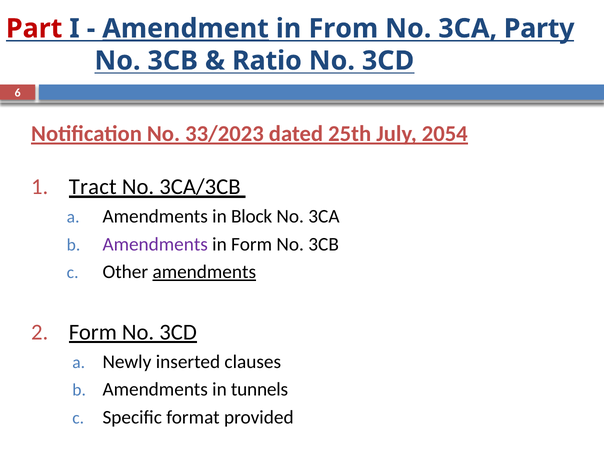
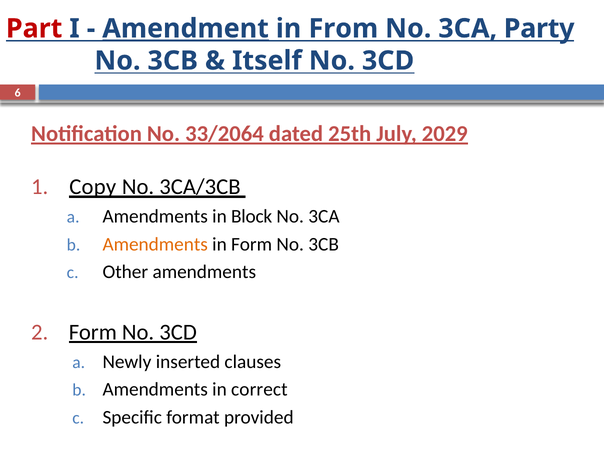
Ratio: Ratio -> Itself
33/2023: 33/2023 -> 33/2064
2054: 2054 -> 2029
Tract: Tract -> Copy
Amendments at (155, 244) colour: purple -> orange
amendments at (204, 272) underline: present -> none
tunnels: tunnels -> correct
